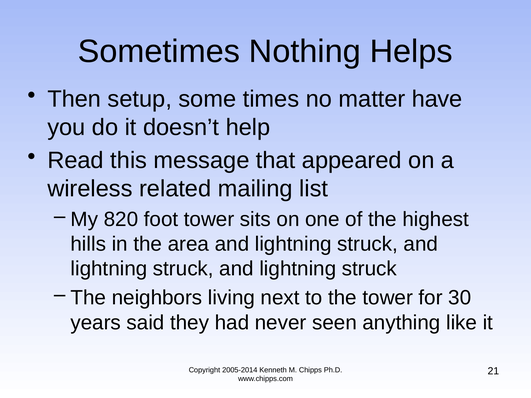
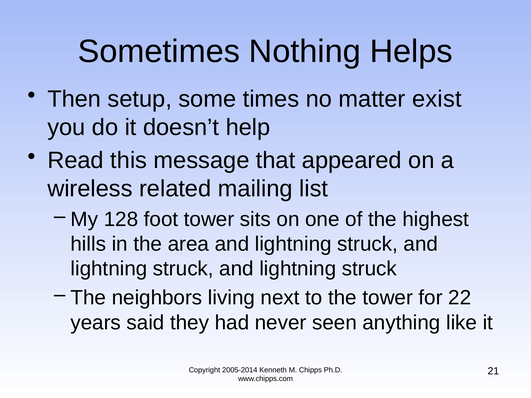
have: have -> exist
820: 820 -> 128
30: 30 -> 22
